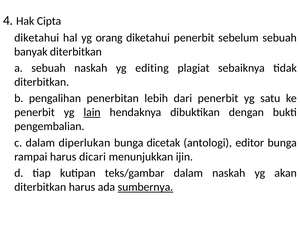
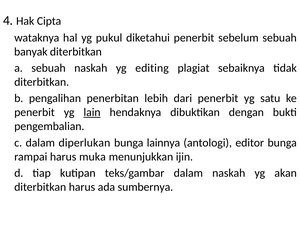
diketahui at (37, 38): diketahui -> wataknya
orang: orang -> pukul
dicetak: dicetak -> lainnya
dicari: dicari -> muka
sumbernya underline: present -> none
